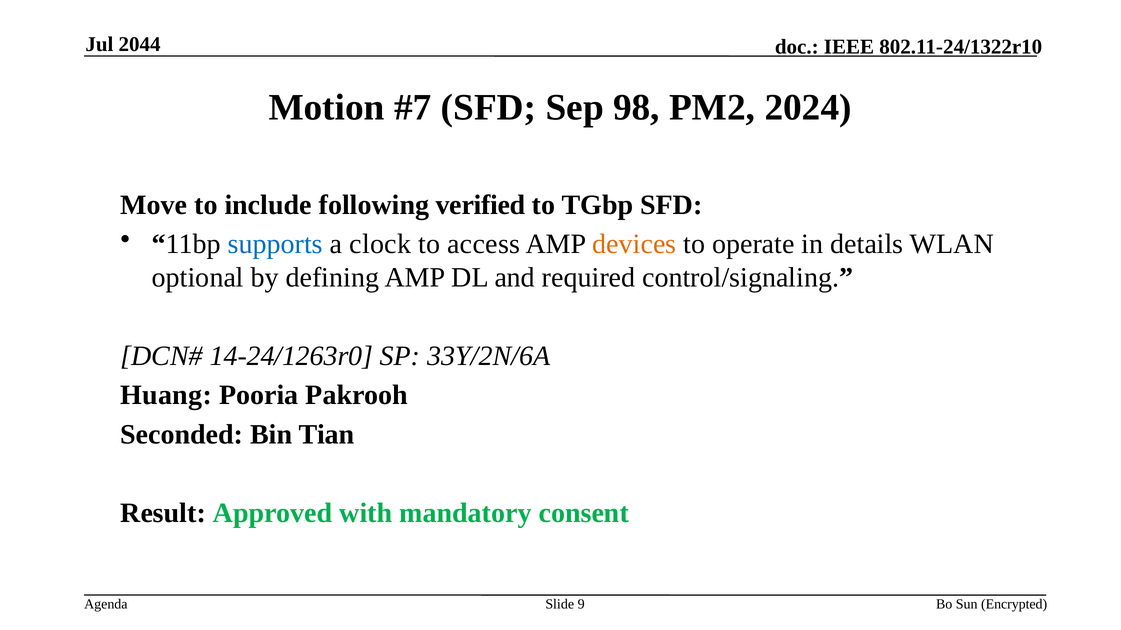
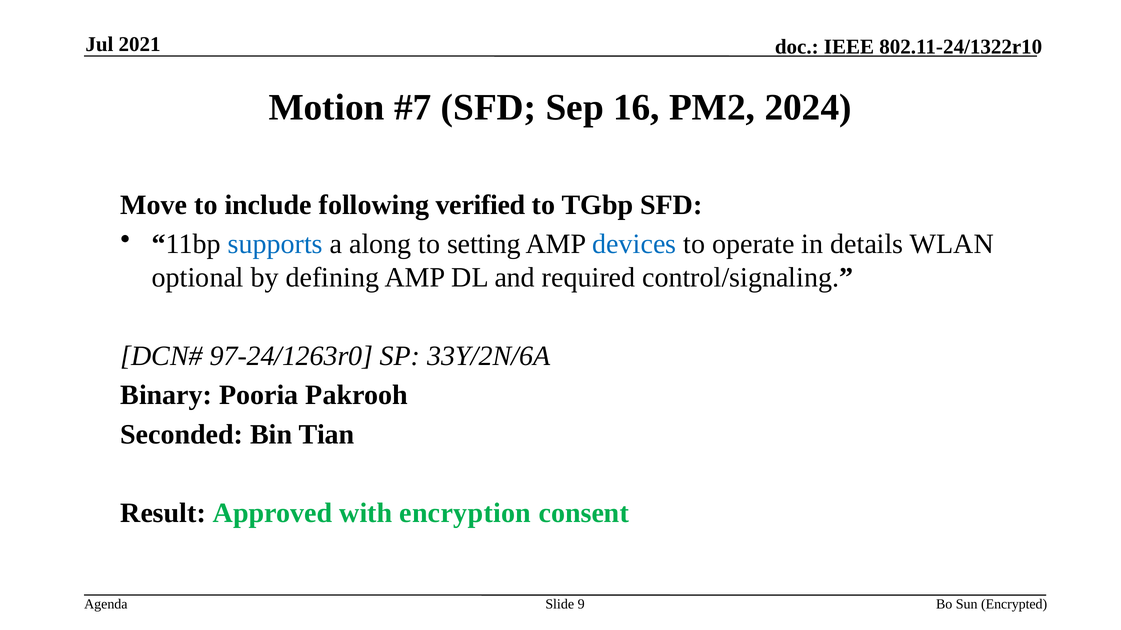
2044: 2044 -> 2021
98: 98 -> 16
clock: clock -> along
access: access -> setting
devices colour: orange -> blue
14-24/1263r0: 14-24/1263r0 -> 97-24/1263r0
Huang: Huang -> Binary
mandatory: mandatory -> encryption
